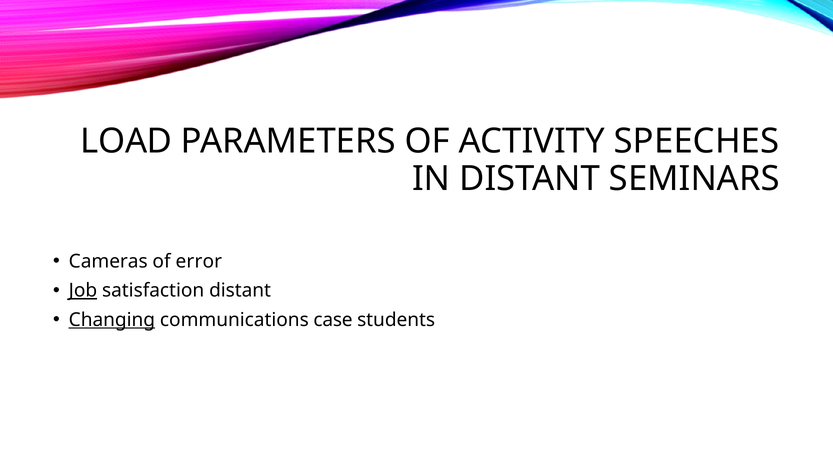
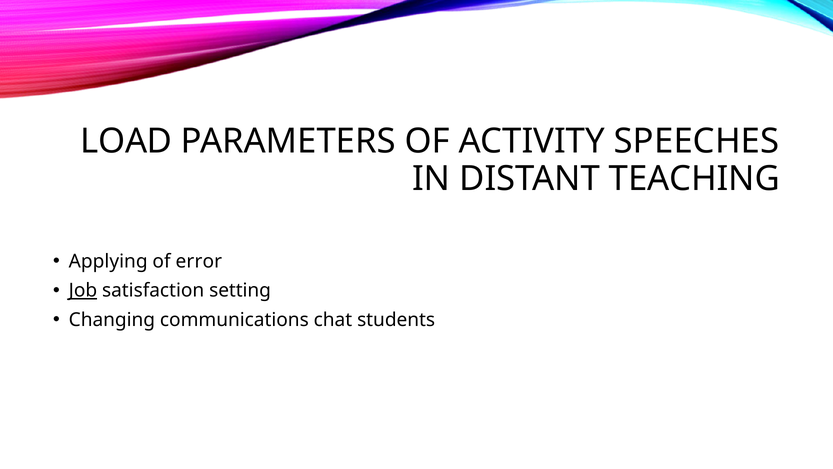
SEMINARS: SEMINARS -> TEACHING
Cameras: Cameras -> Applying
satisfaction distant: distant -> setting
Changing underline: present -> none
case: case -> chat
